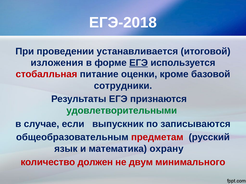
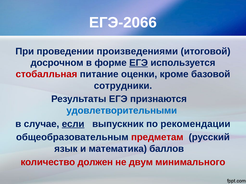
ЕГЭ-2018: ЕГЭ-2018 -> ЕГЭ-2066
устанавливается: устанавливается -> произведениями
изложения: изложения -> досрочном
удовлетворительными colour: green -> blue
если underline: none -> present
записываются: записываются -> рекомендации
охрану: охрану -> баллов
